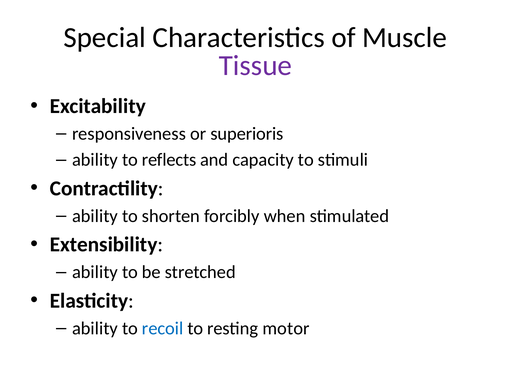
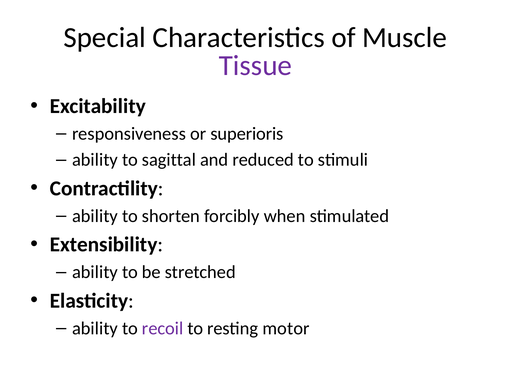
reflects: reflects -> sagittal
capacity: capacity -> reduced
recoil colour: blue -> purple
